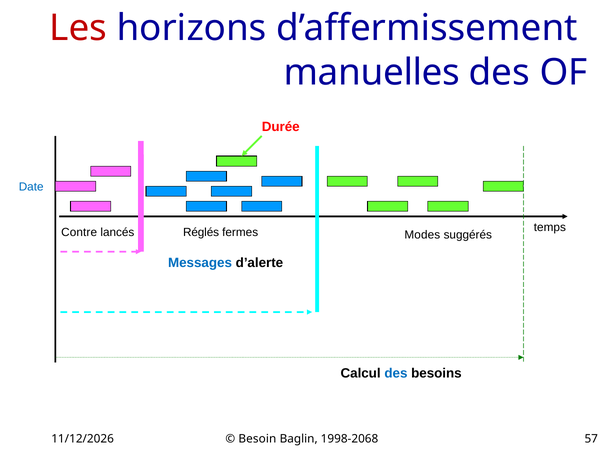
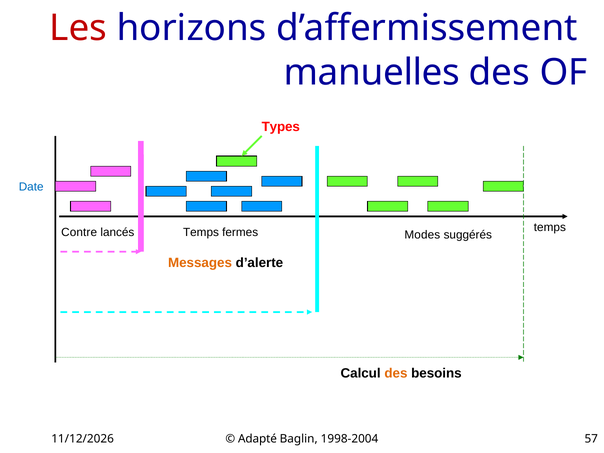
Durée: Durée -> Types
Réglés at (201, 232): Réglés -> Temps
Messages colour: blue -> orange
des at (396, 373) colour: blue -> orange
Besoin: Besoin -> Adapté
1998-2068: 1998-2068 -> 1998-2004
